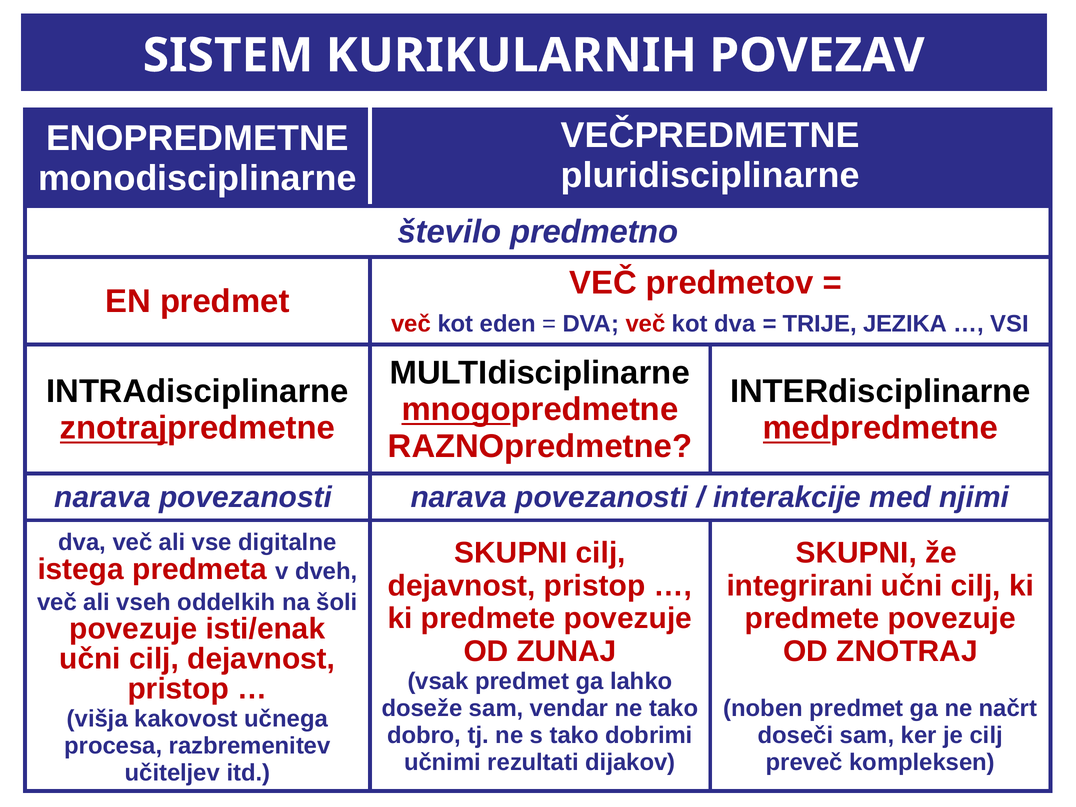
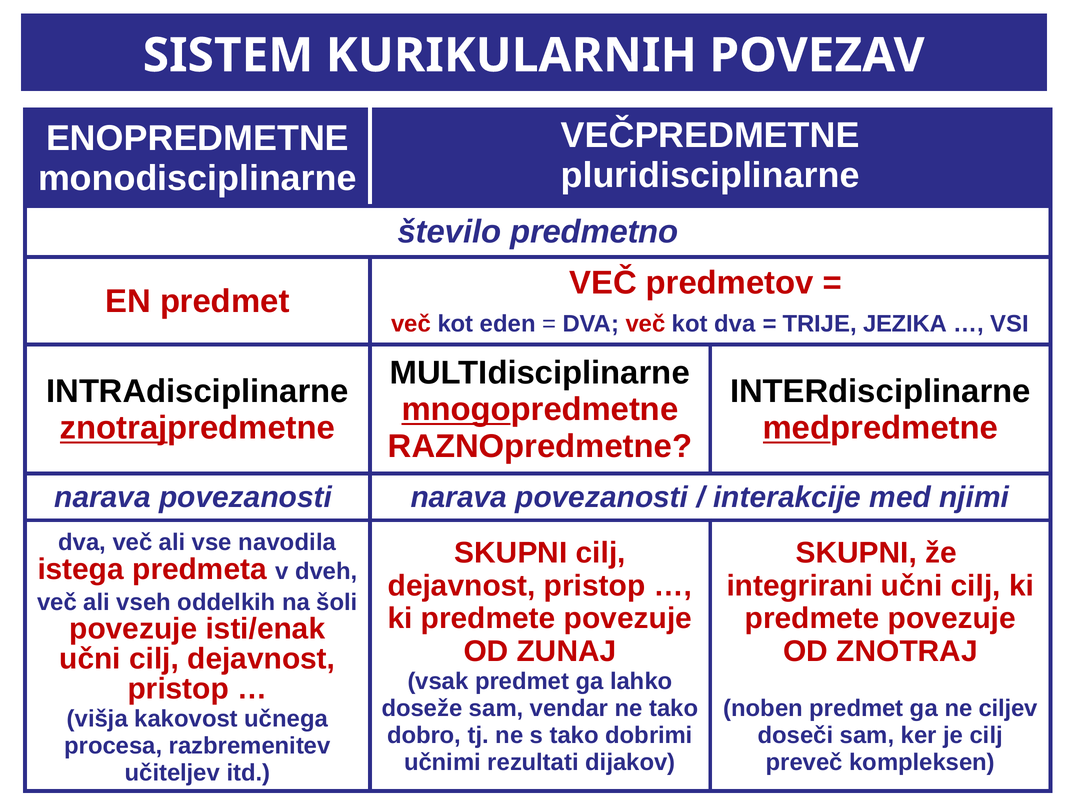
digitalne: digitalne -> navodila
načrt: načrt -> ciljev
